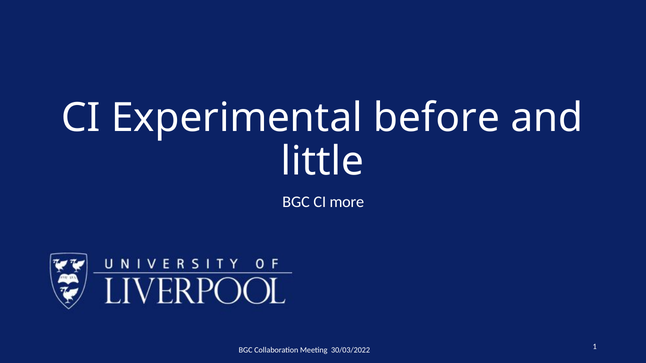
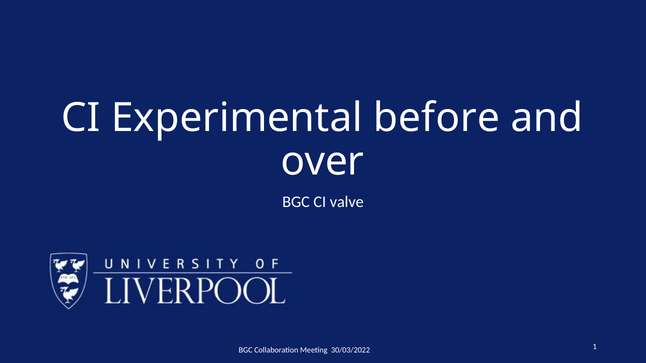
little: little -> over
more: more -> valve
